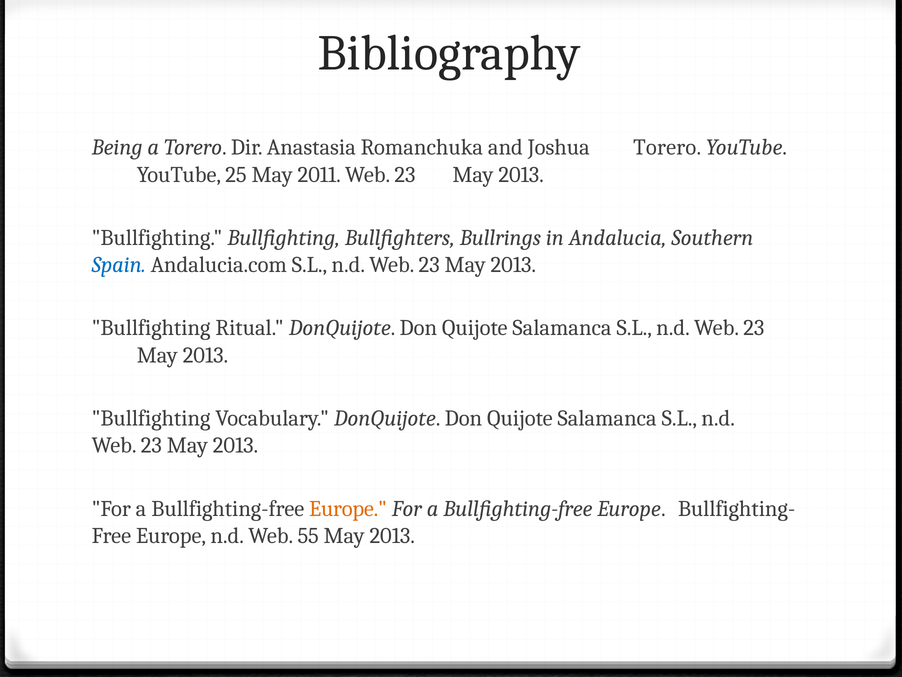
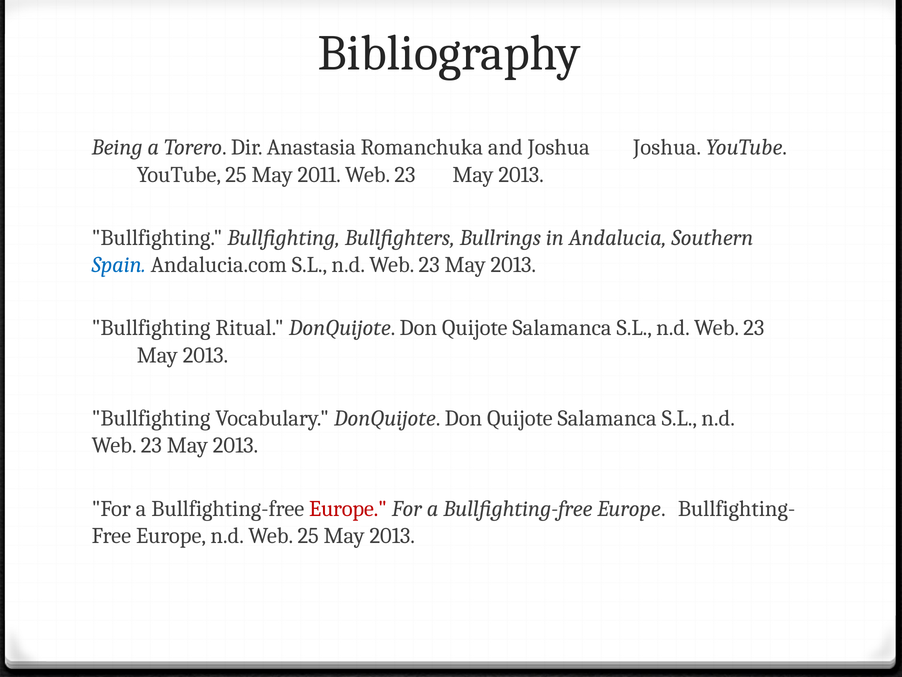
Joshua Torero: Torero -> Joshua
Europe at (348, 508) colour: orange -> red
Web 55: 55 -> 25
